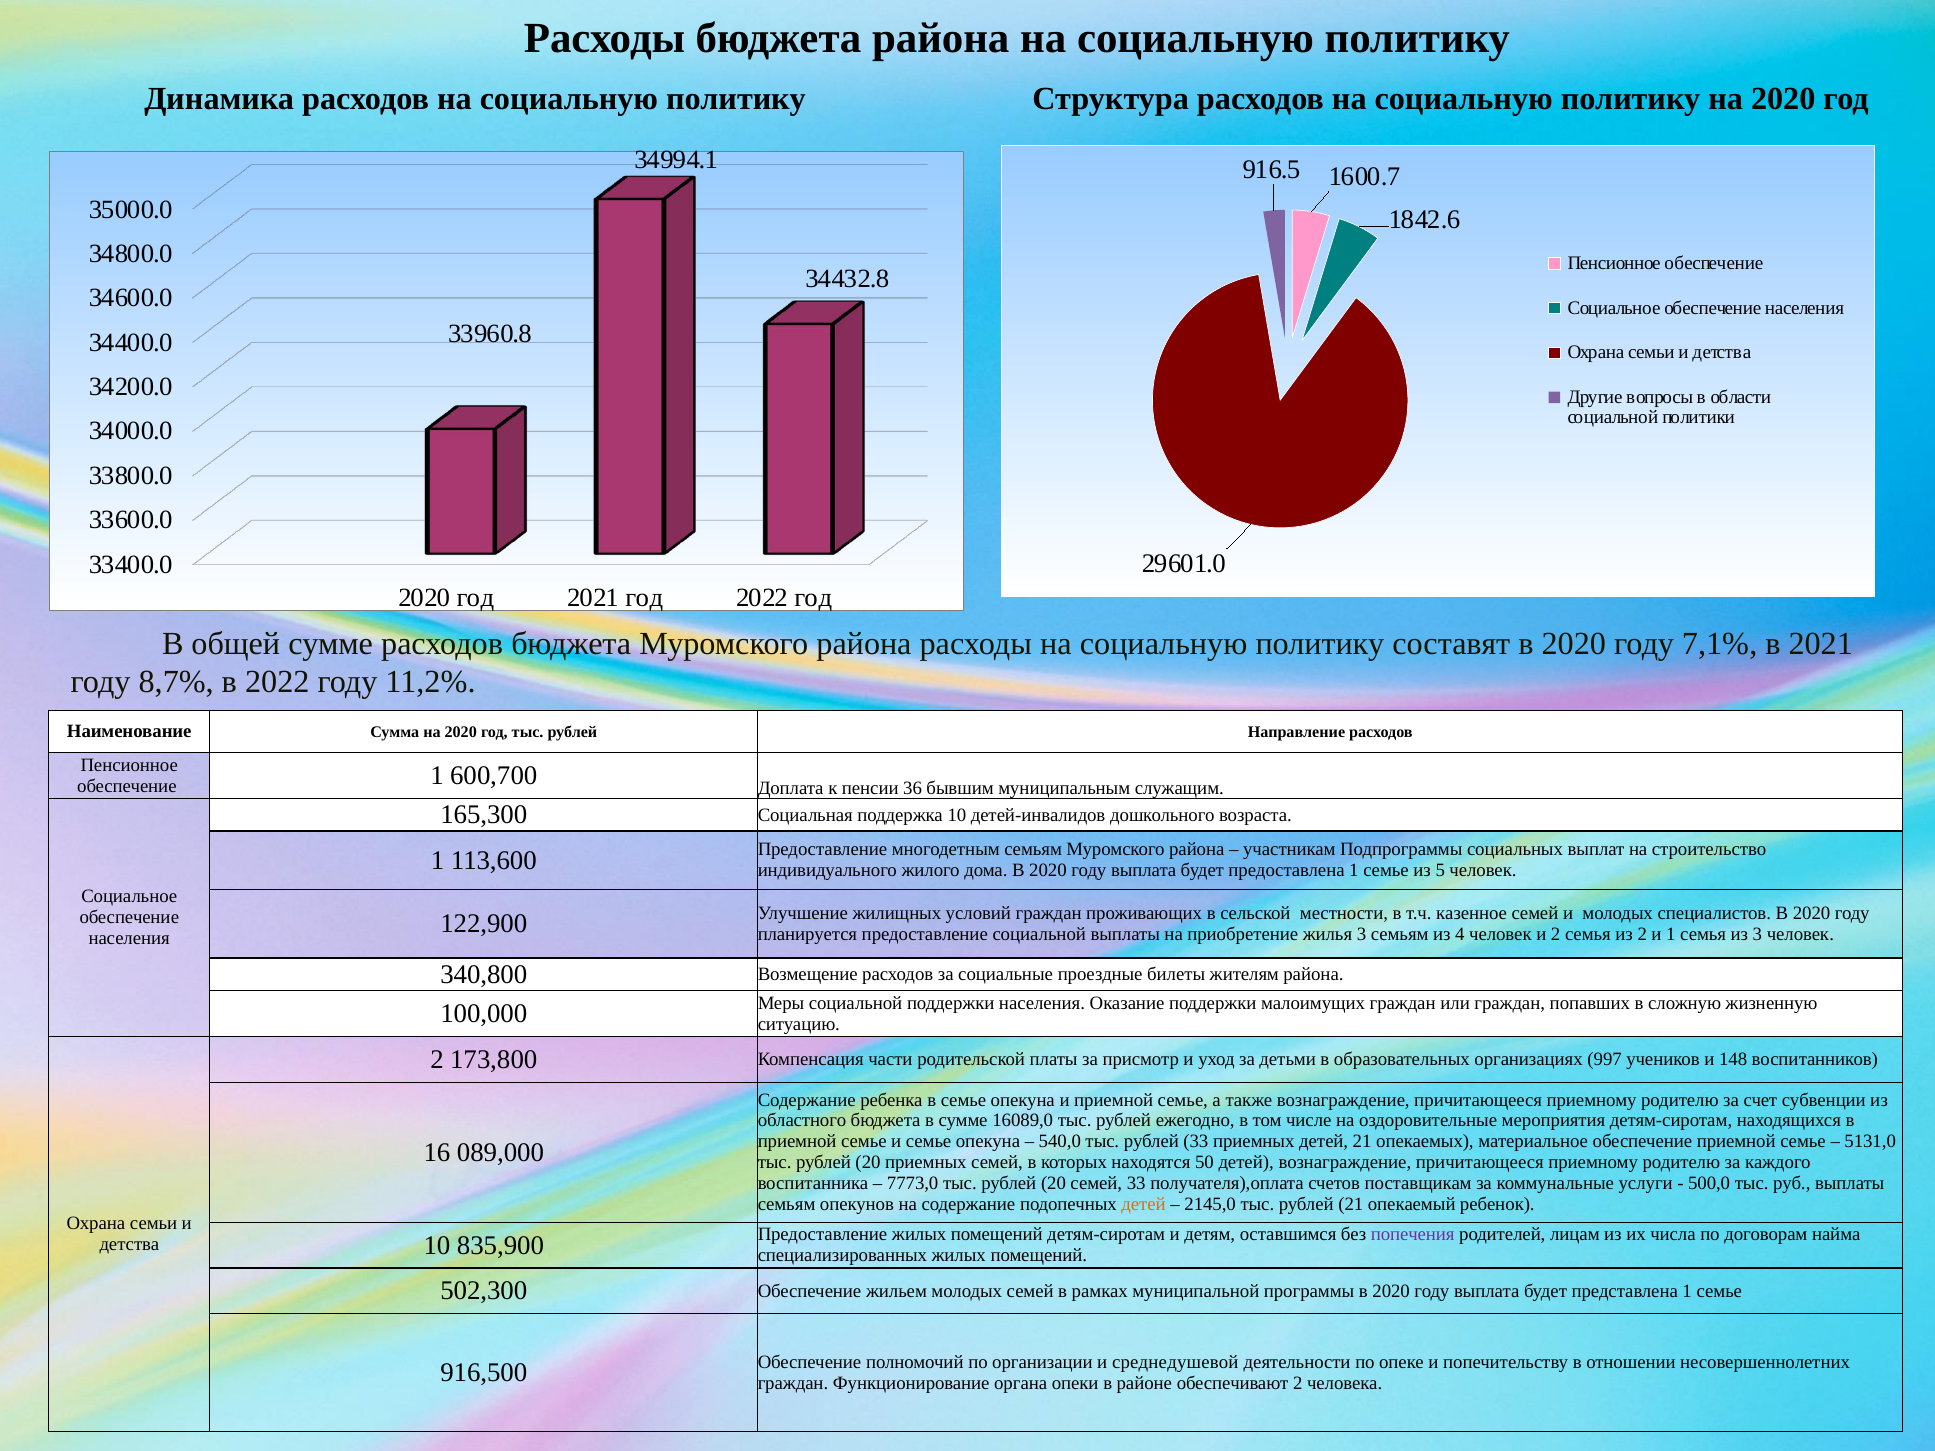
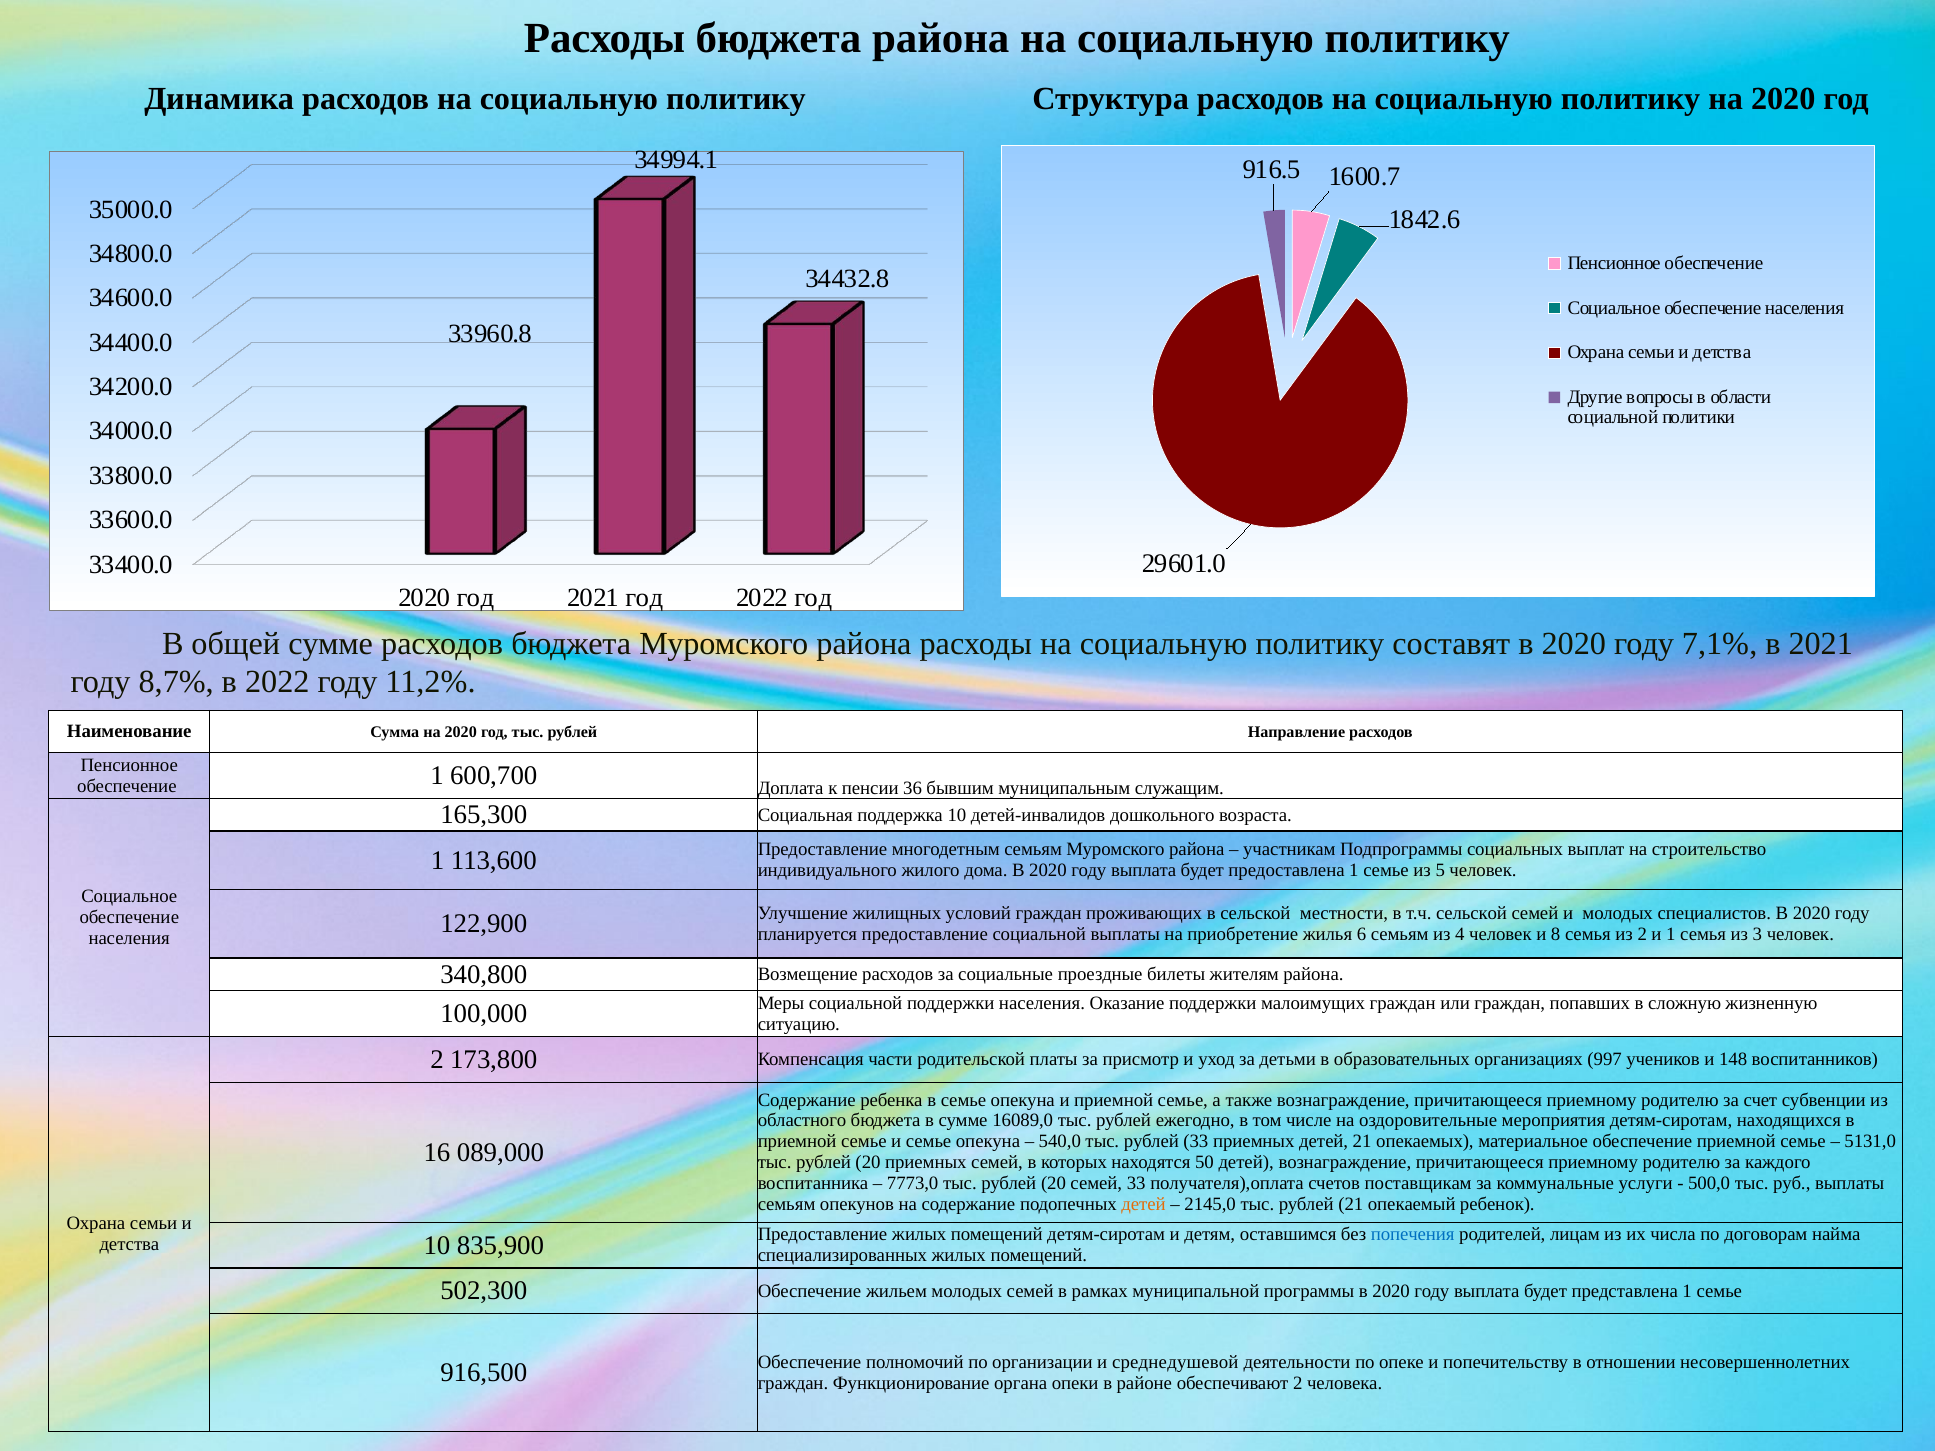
т.ч казенное: казенное -> сельской
жилья 3: 3 -> 6
и 2: 2 -> 8
попечения colour: purple -> blue
